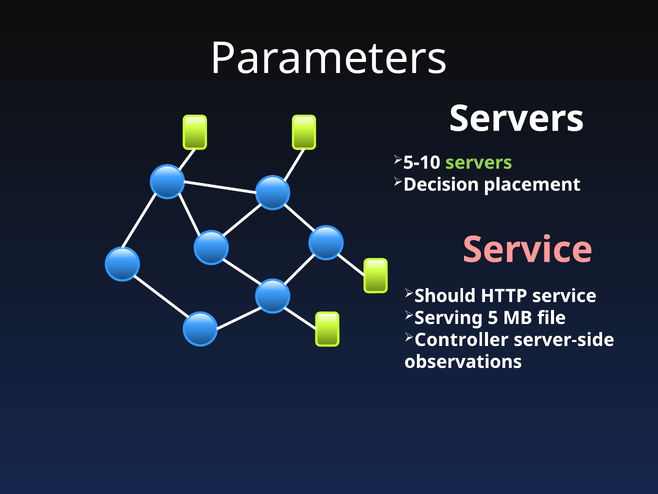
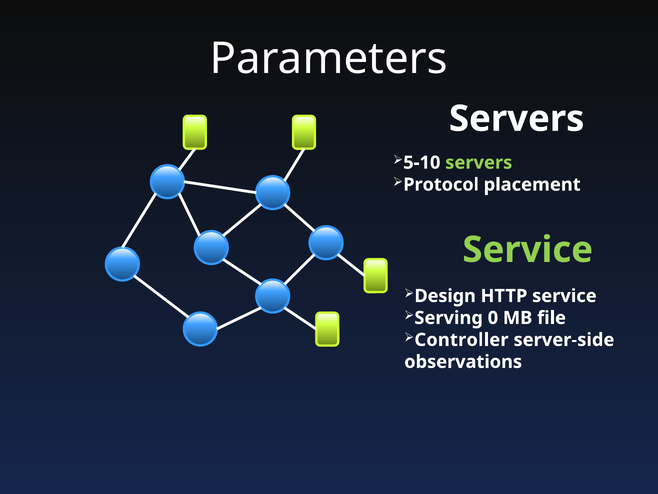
Decision: Decision -> Protocol
Service at (528, 250) colour: pink -> light green
Should: Should -> Design
5: 5 -> 0
